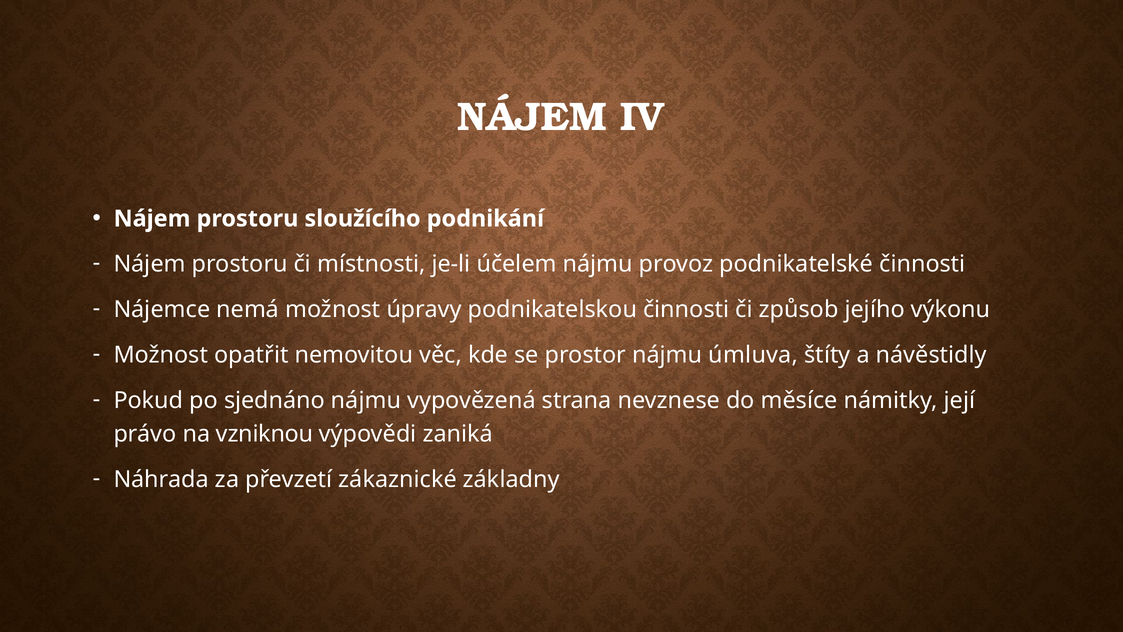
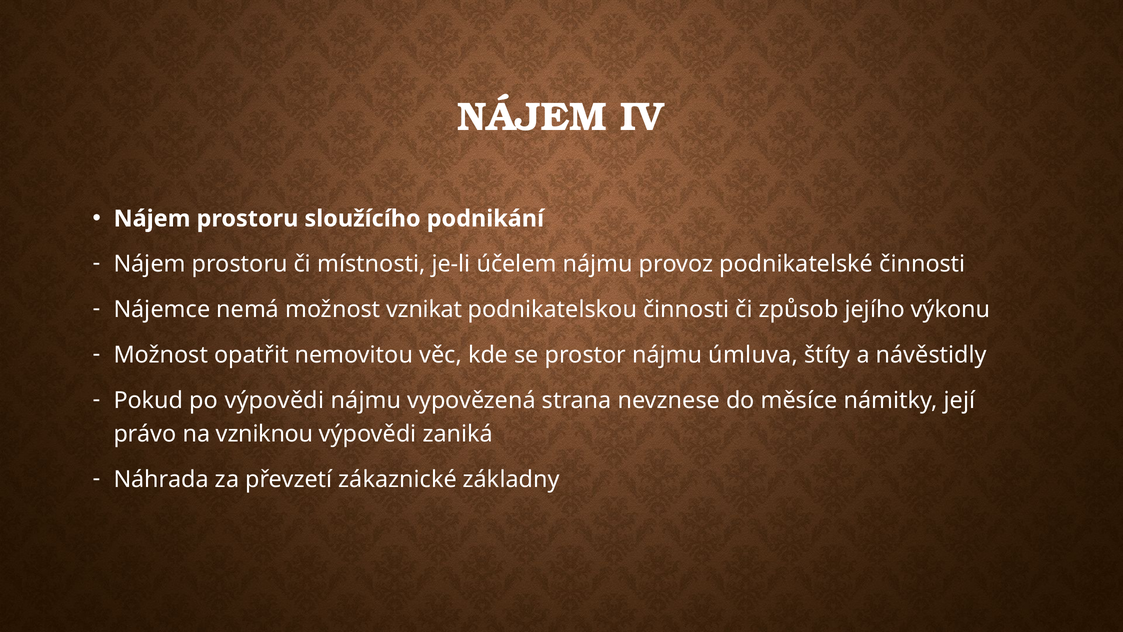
úpravy: úpravy -> vznikat
po sjednáno: sjednáno -> výpovědi
